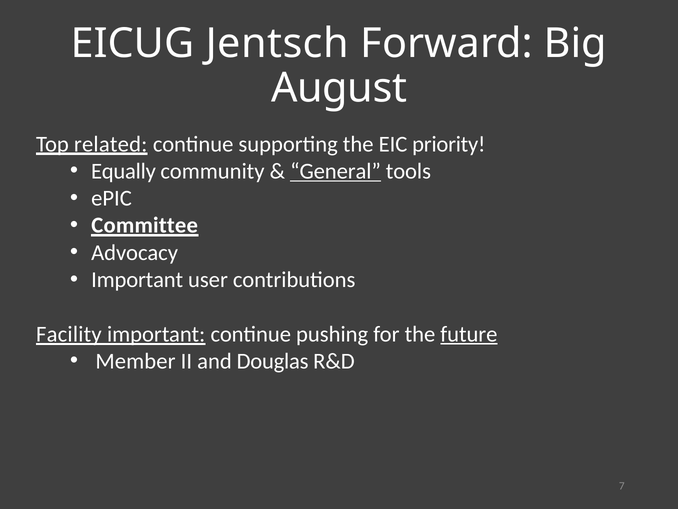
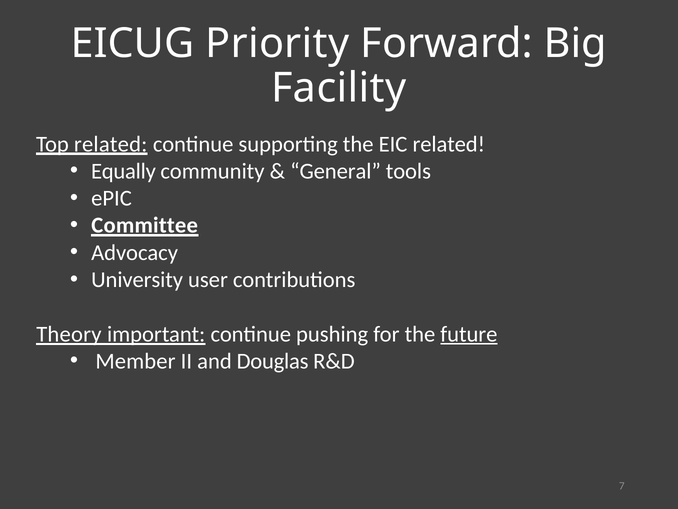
Jentsch: Jentsch -> Priority
August: August -> Facility
EIC priority: priority -> related
General underline: present -> none
Important at (137, 280): Important -> University
Facility: Facility -> Theory
